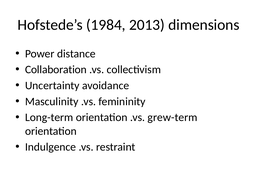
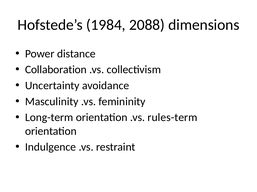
2013: 2013 -> 2088
grew-term: grew-term -> rules-term
